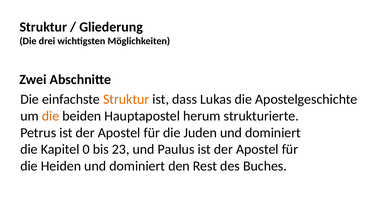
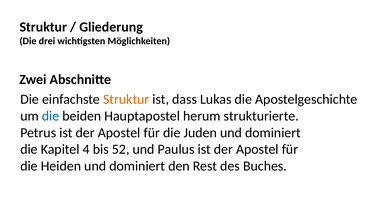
die at (51, 116) colour: orange -> blue
0: 0 -> 4
23: 23 -> 52
